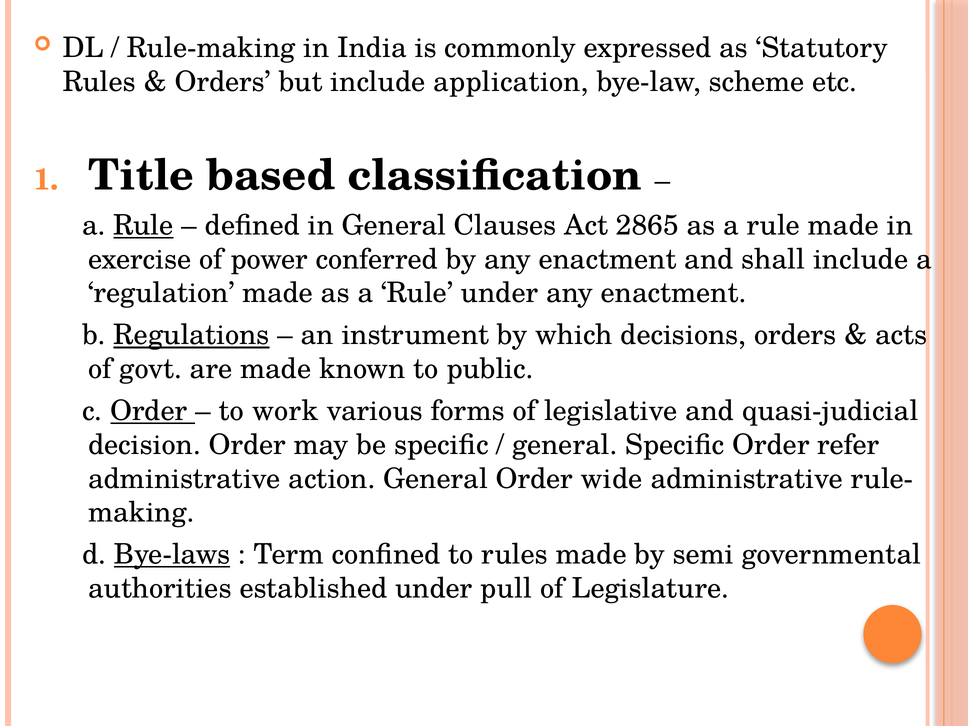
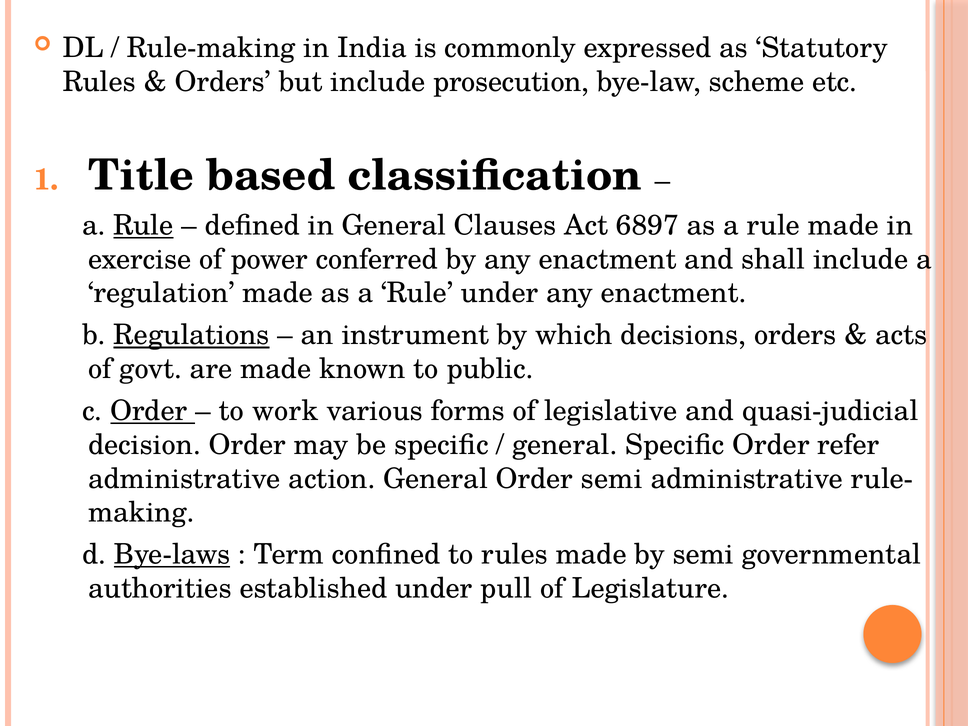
application: application -> prosecution
2865: 2865 -> 6897
Order wide: wide -> semi
